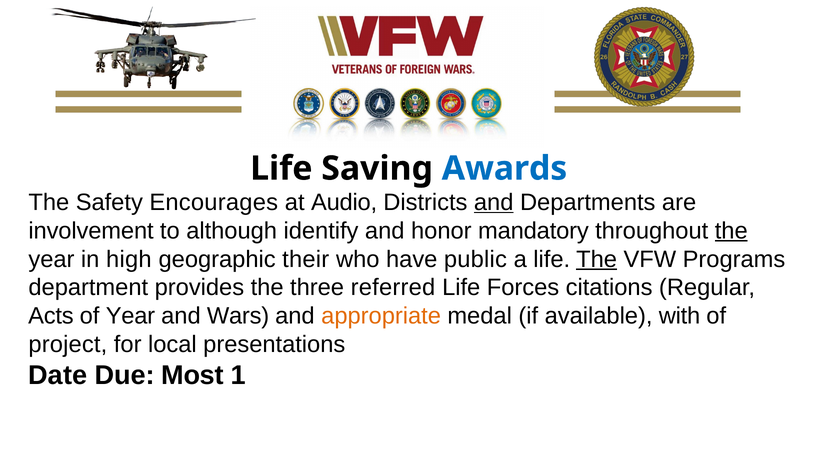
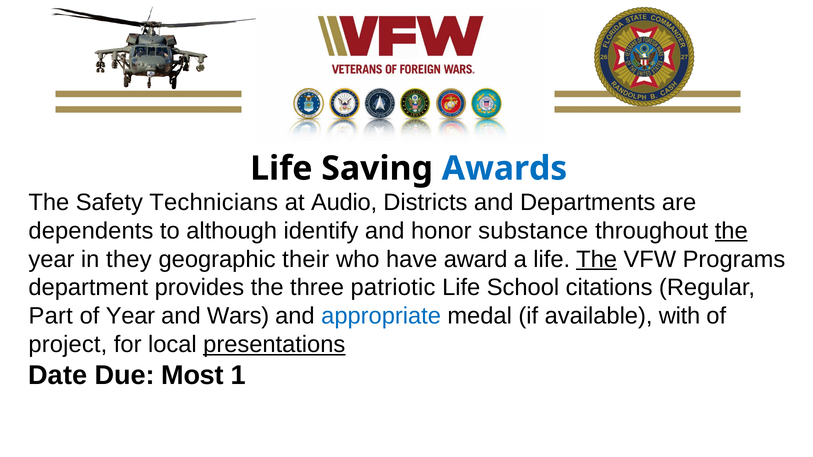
Encourages: Encourages -> Technicians
and at (494, 202) underline: present -> none
involvement: involvement -> dependents
mandatory: mandatory -> substance
high: high -> they
public: public -> award
referred: referred -> patriotic
Forces: Forces -> School
Acts: Acts -> Part
appropriate colour: orange -> blue
presentations underline: none -> present
